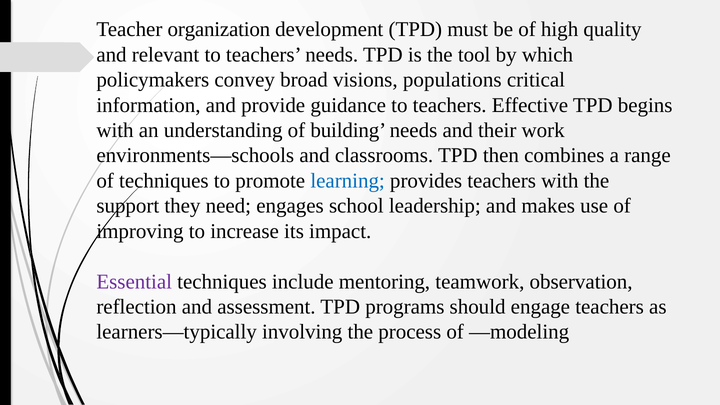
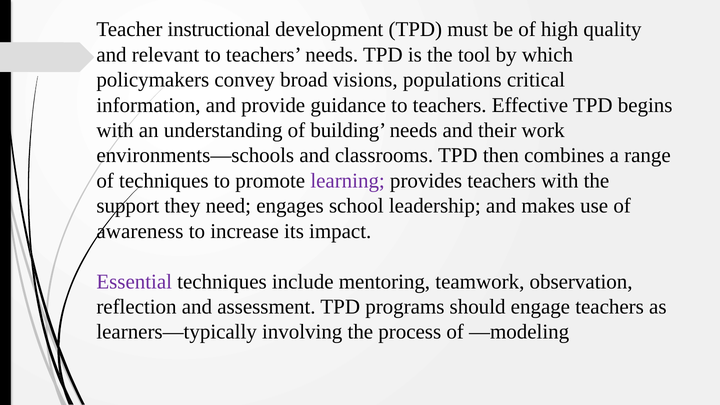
organization: organization -> instructional
learning colour: blue -> purple
improving: improving -> awareness
